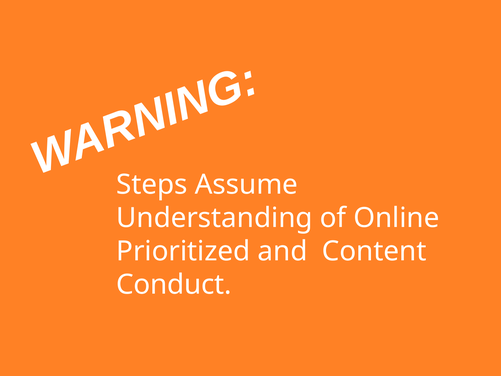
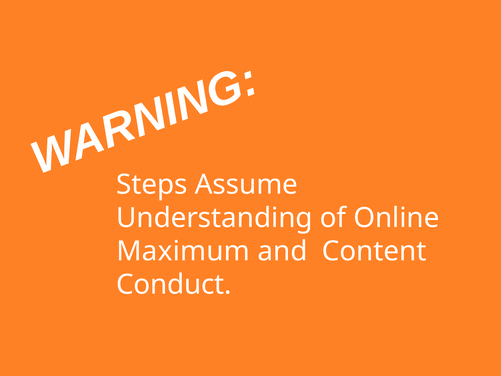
Prioritized: Prioritized -> Maximum
